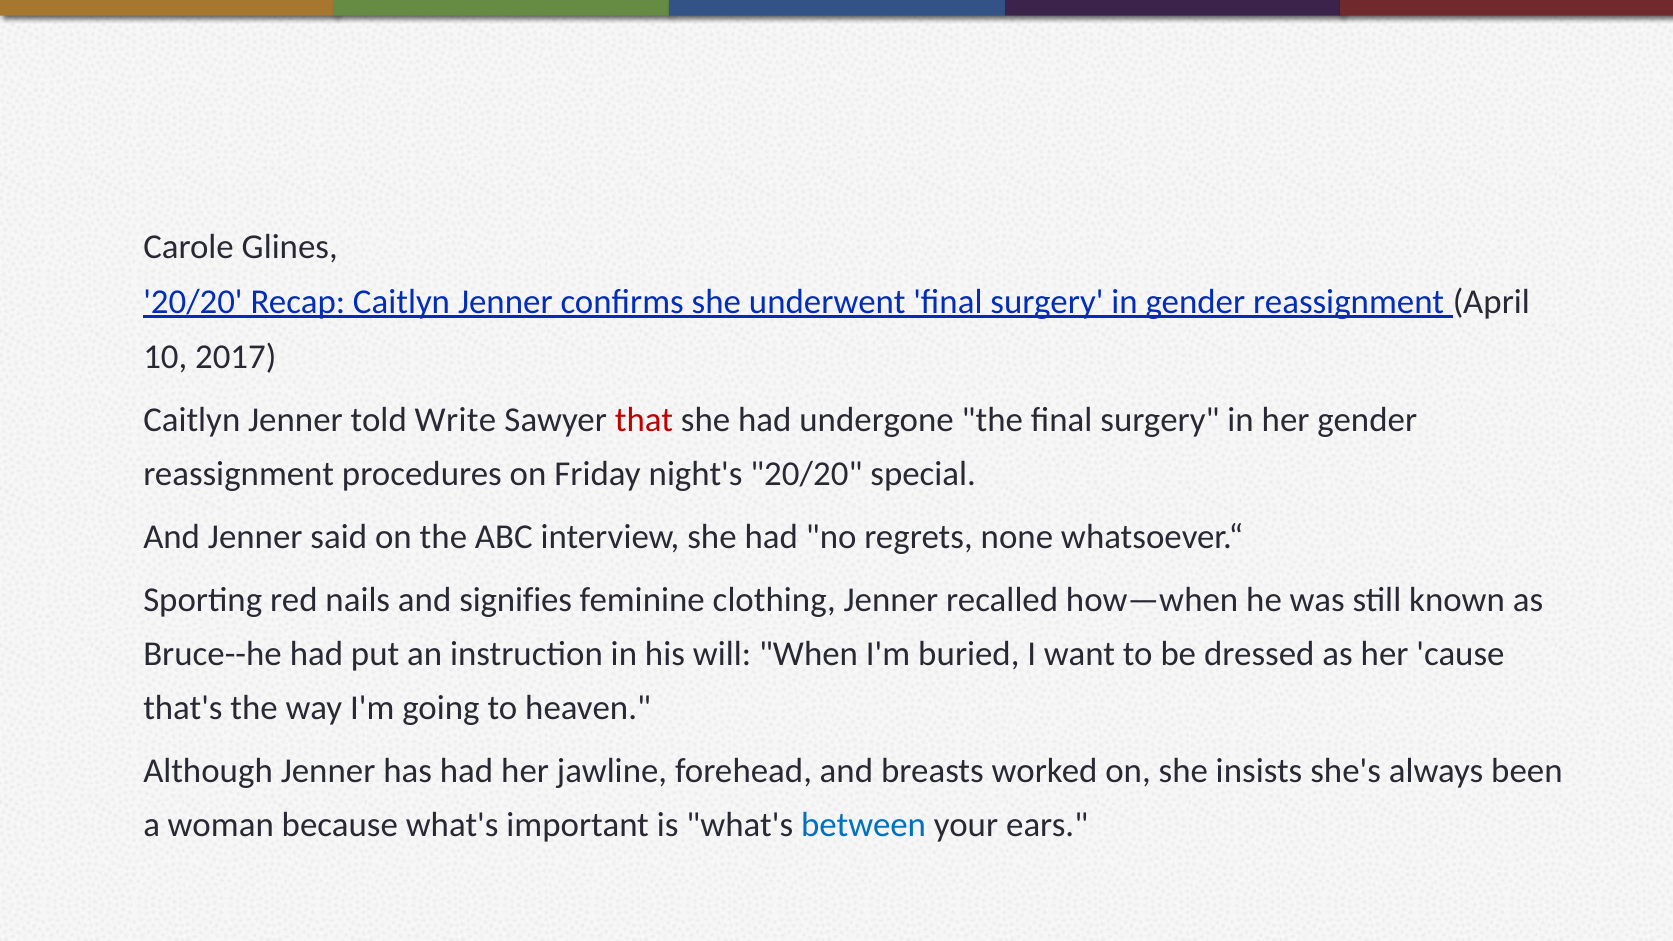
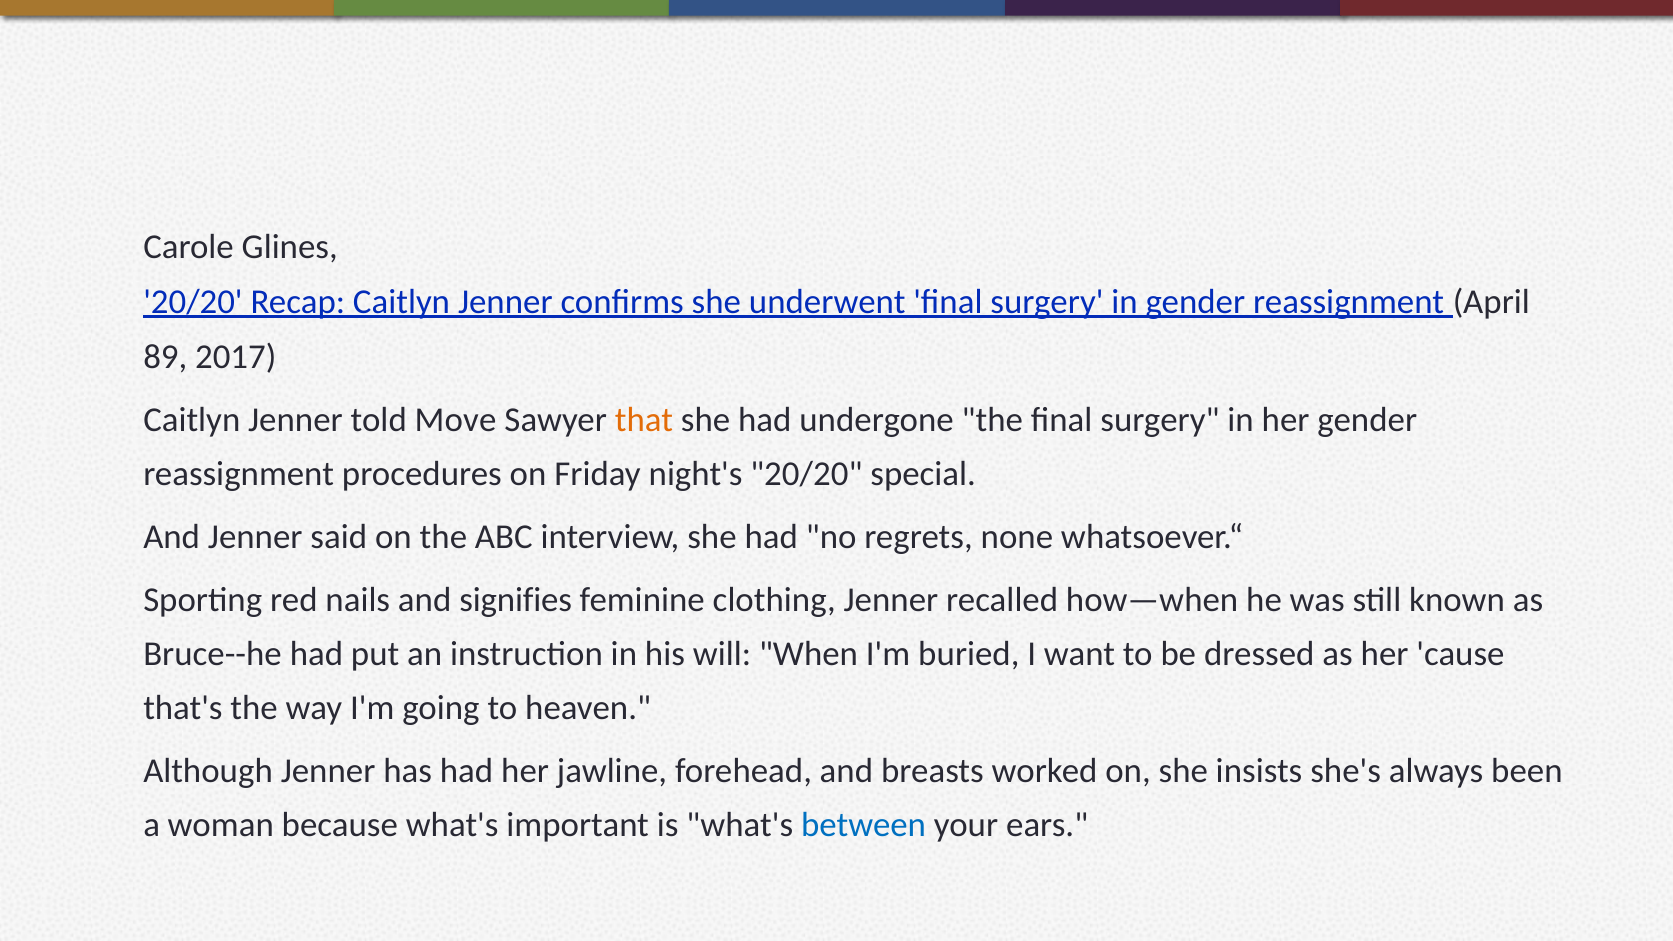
10: 10 -> 89
Write: Write -> Move
that colour: red -> orange
